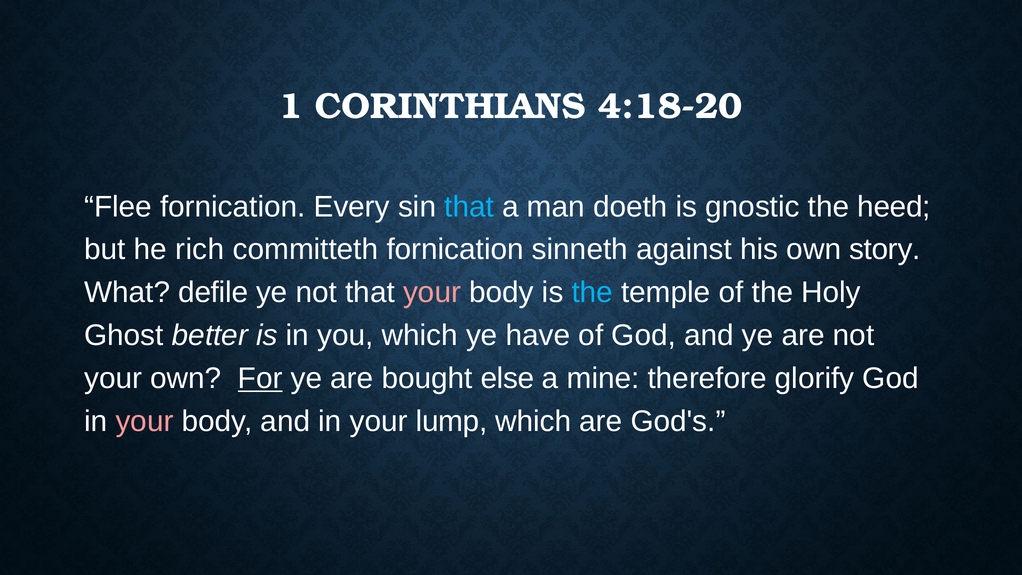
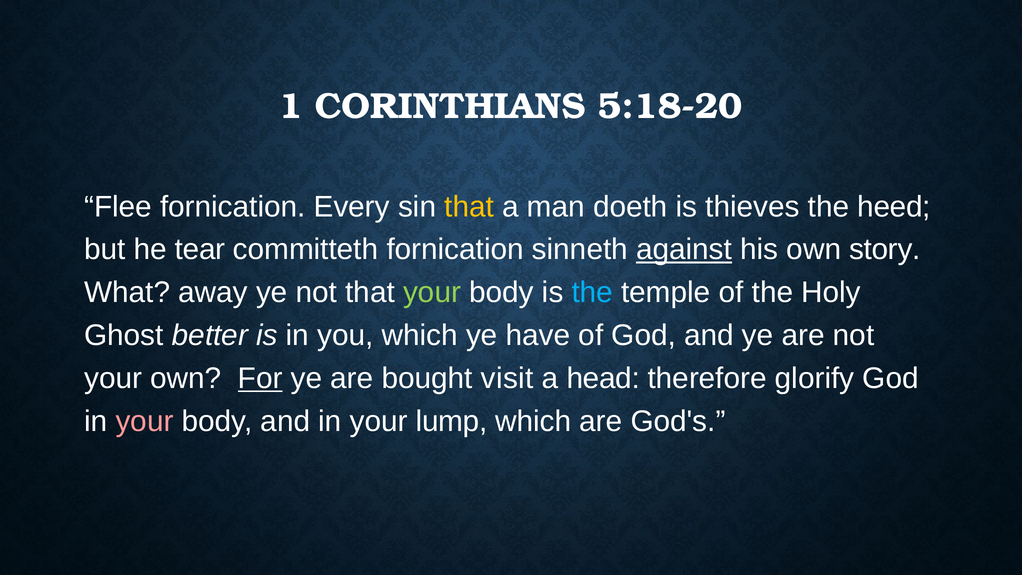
4:18-20: 4:18-20 -> 5:18-20
that at (469, 207) colour: light blue -> yellow
gnostic: gnostic -> thieves
rich: rich -> tear
against underline: none -> present
defile: defile -> away
your at (432, 293) colour: pink -> light green
else: else -> visit
mine: mine -> head
